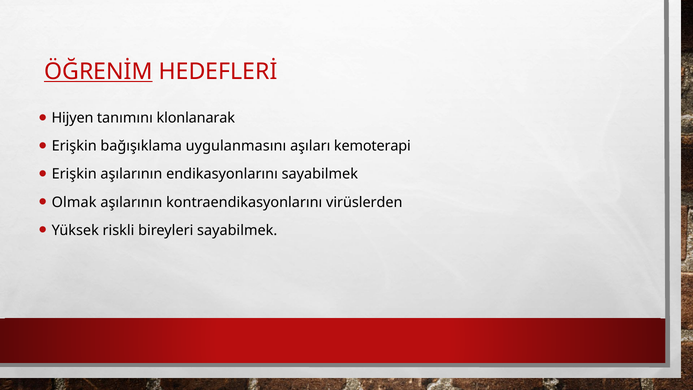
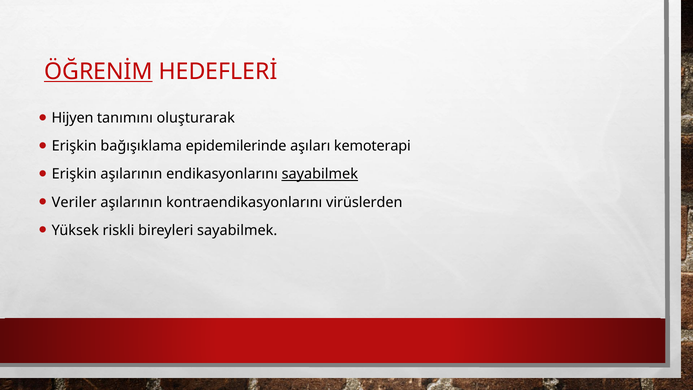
klonlanarak: klonlanarak -> oluşturarak
uygulanmasını: uygulanmasını -> epidemilerinde
sayabilmek at (320, 174) underline: none -> present
Olmak: Olmak -> Veriler
